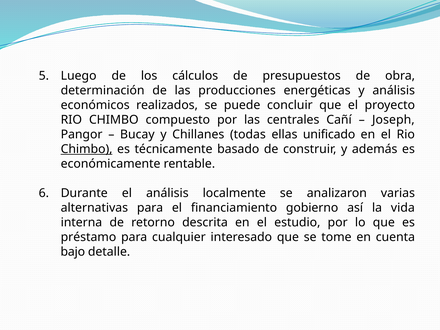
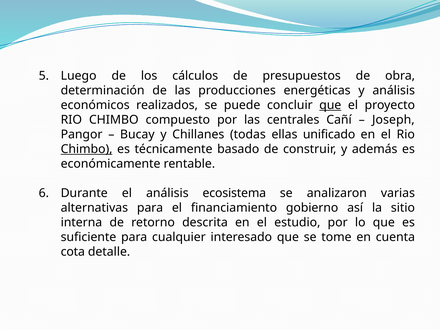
que at (330, 105) underline: none -> present
localmente: localmente -> ecosistema
vida: vida -> sitio
préstamo: préstamo -> suficiente
bajo: bajo -> cota
